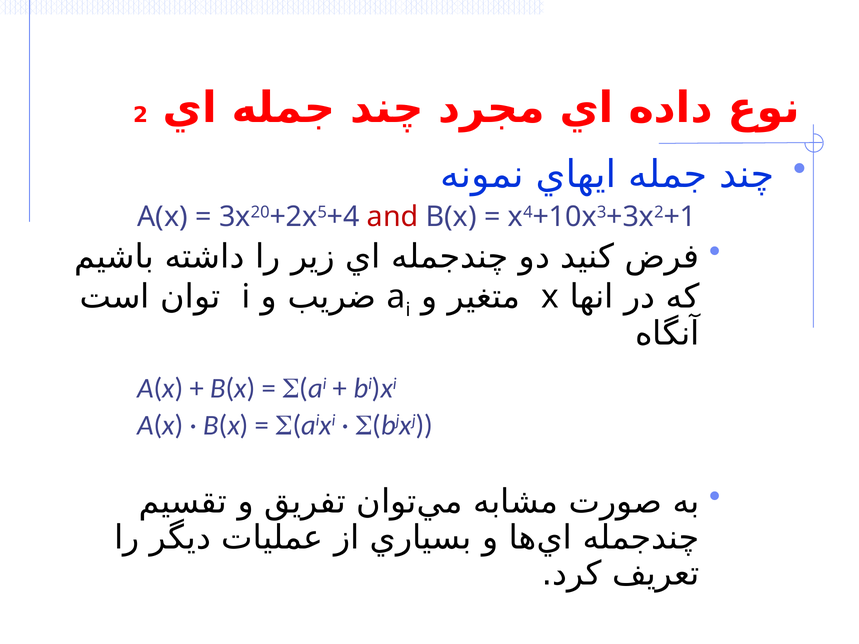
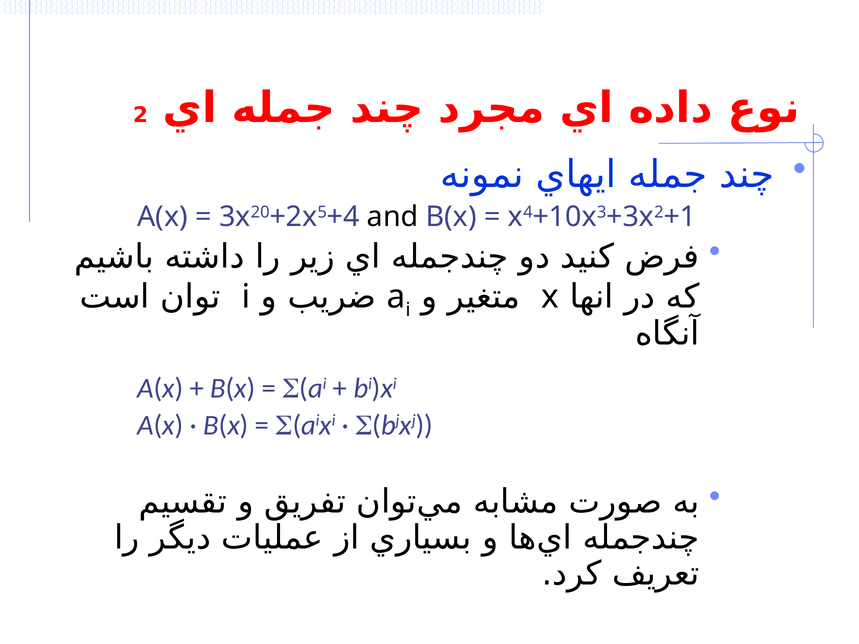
and colour: red -> black
